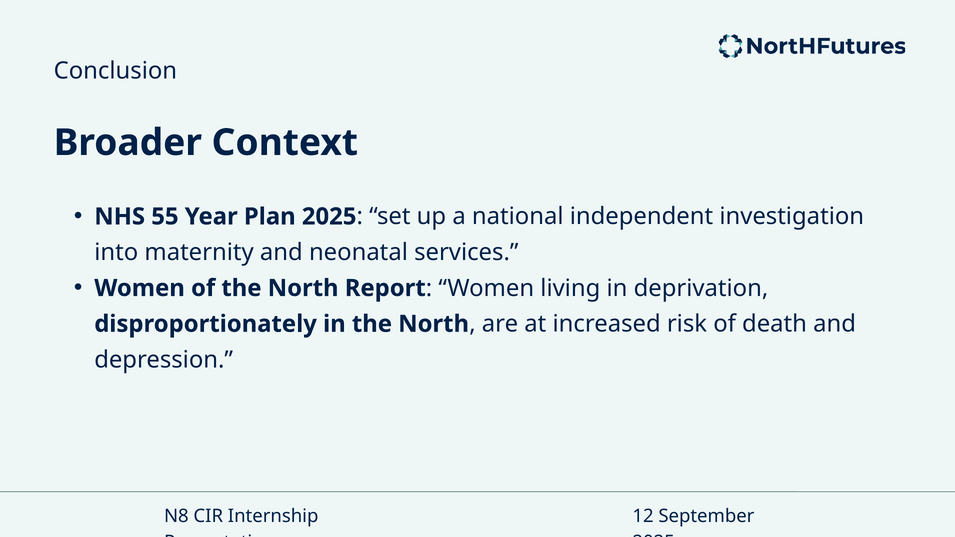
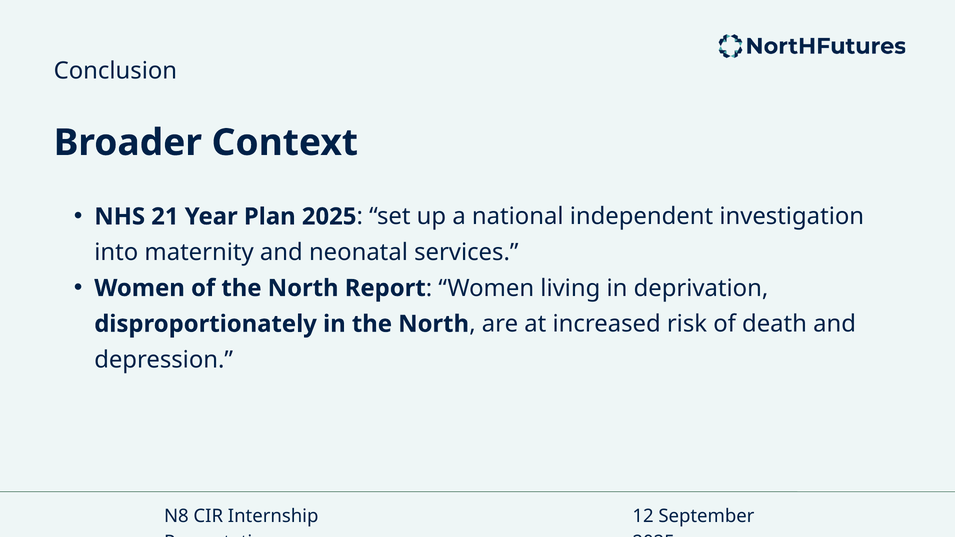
55: 55 -> 21
